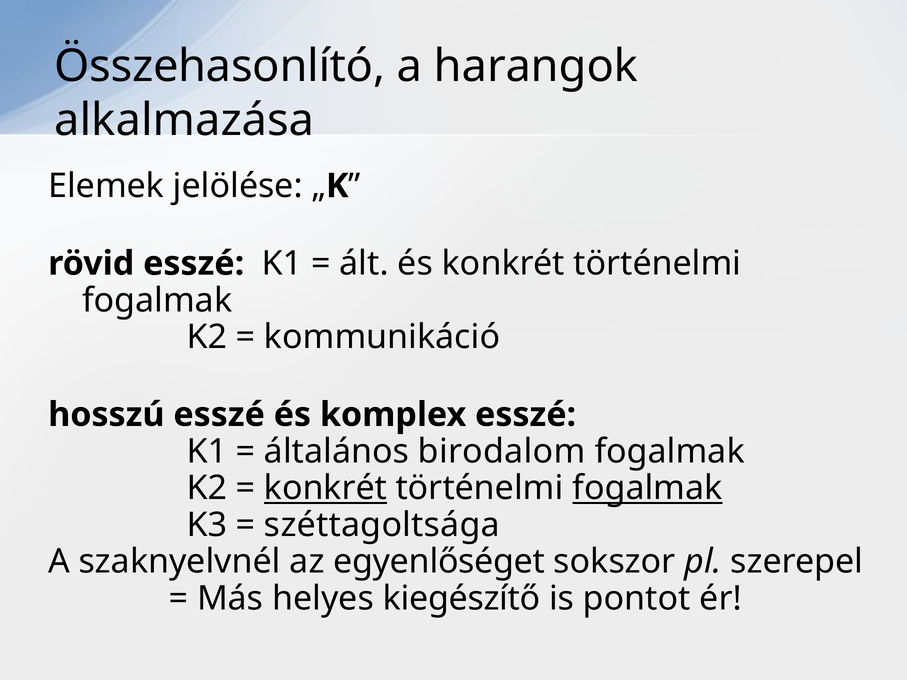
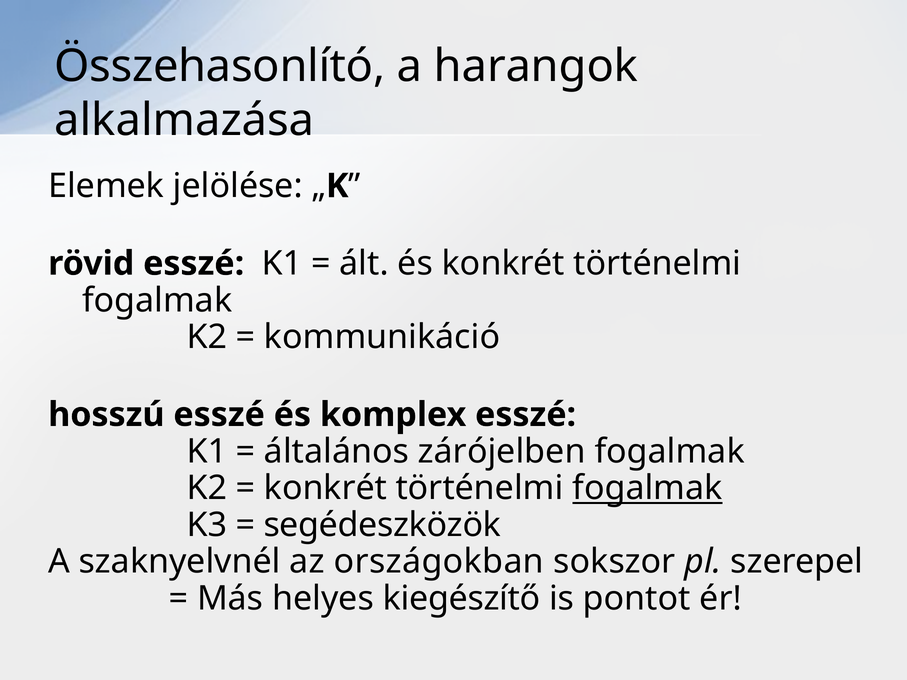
birodalom: birodalom -> zárójelben
konkrét at (325, 488) underline: present -> none
széttagoltsága: széttagoltsága -> segédeszközök
egyenlőséget: egyenlőséget -> országokban
